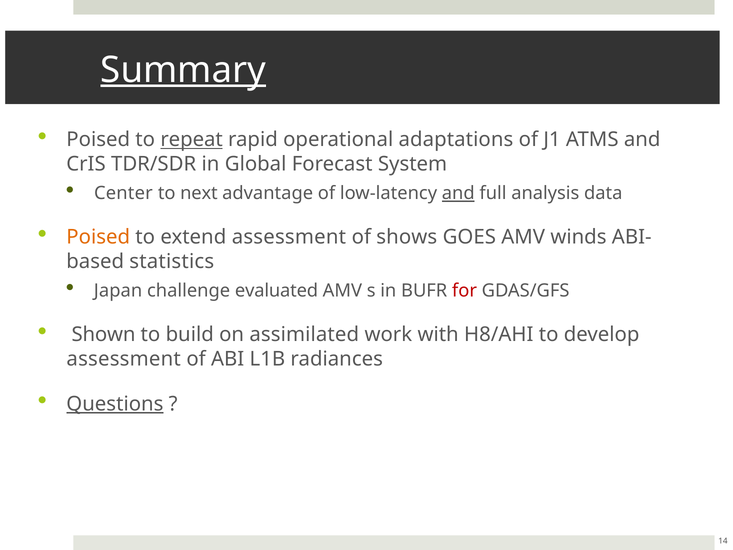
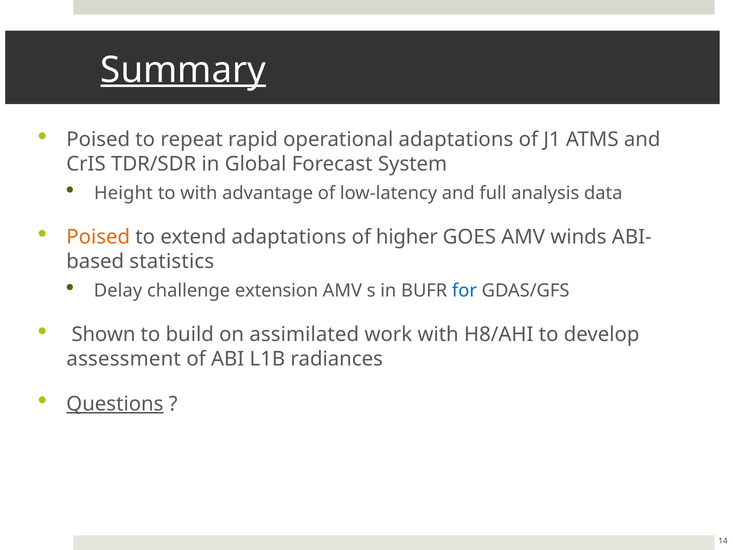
repeat underline: present -> none
Center: Center -> Height
to next: next -> with
and at (458, 193) underline: present -> none
extend assessment: assessment -> adaptations
shows: shows -> higher
Japan: Japan -> Delay
evaluated: evaluated -> extension
for colour: red -> blue
